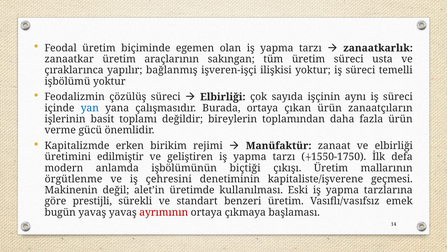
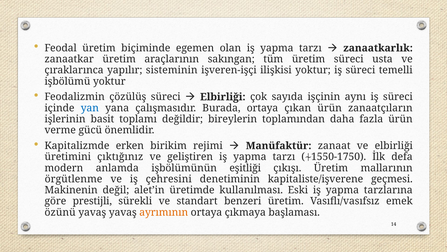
bağlanmış: bağlanmış -> sisteminin
edilmiştir: edilmiştir -> çıktığınız
biçtiği: biçtiği -> eşitliği
bugün: bugün -> özünü
ayrımının colour: red -> orange
